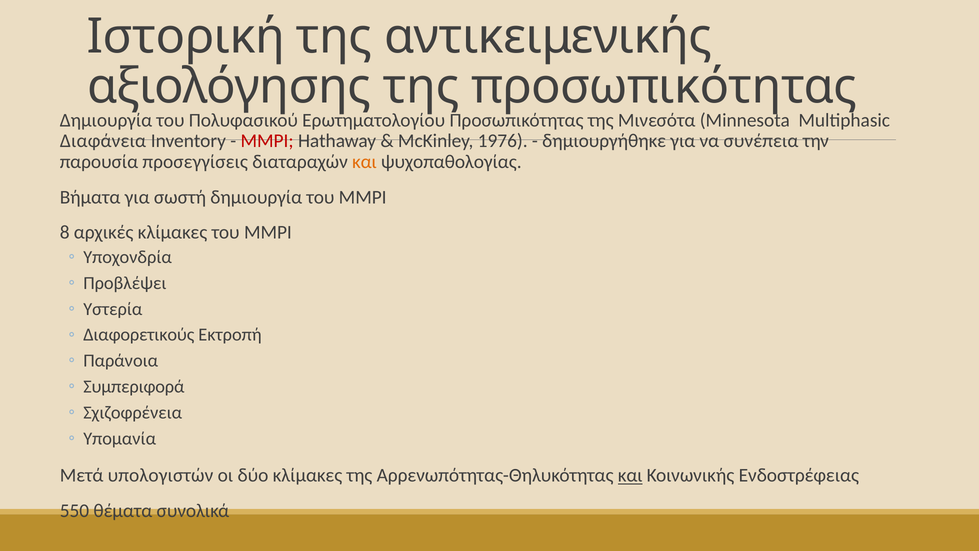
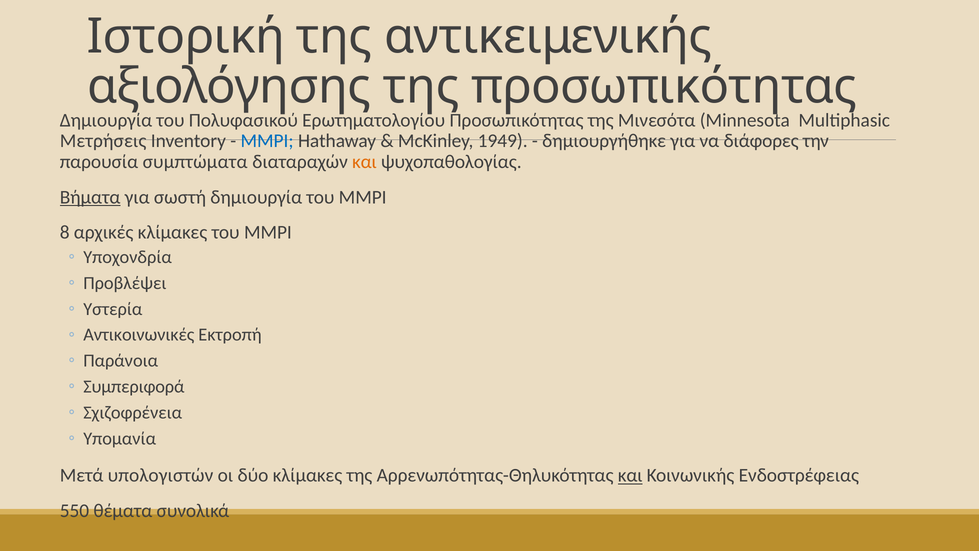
Διαφάνεια: Διαφάνεια -> Μετρήσεις
MMPI colour: red -> blue
1976: 1976 -> 1949
συνέπεια: συνέπεια -> διάφορες
προσεγγίσεις: προσεγγίσεις -> συμπτώματα
Βήματα underline: none -> present
Διαφορετικούς: Διαφορετικούς -> Αντικοινωνικές
